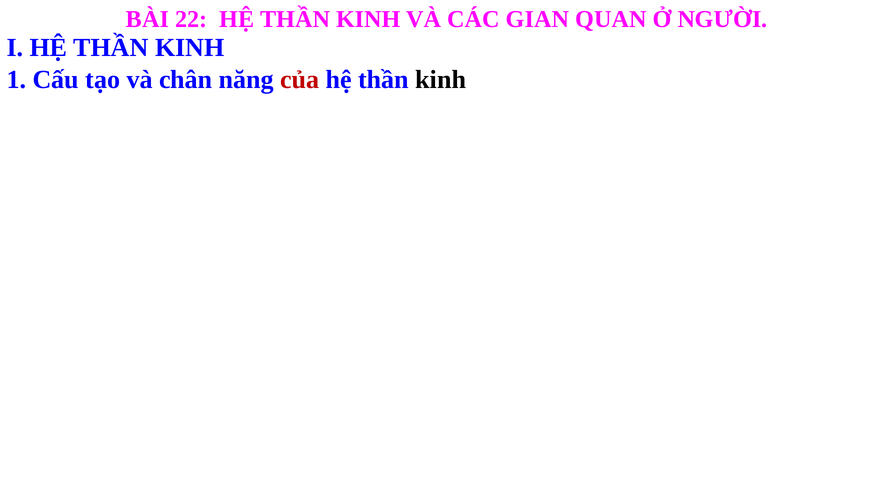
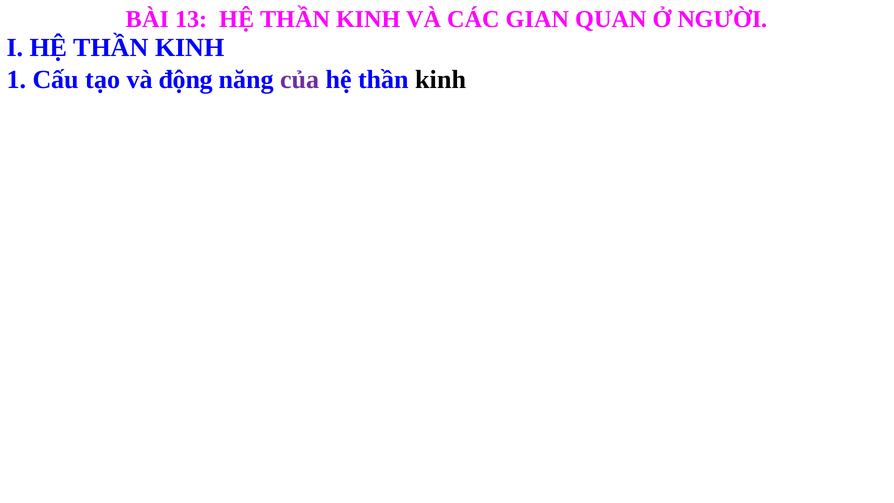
22: 22 -> 13
chân: chân -> động
của colour: red -> purple
